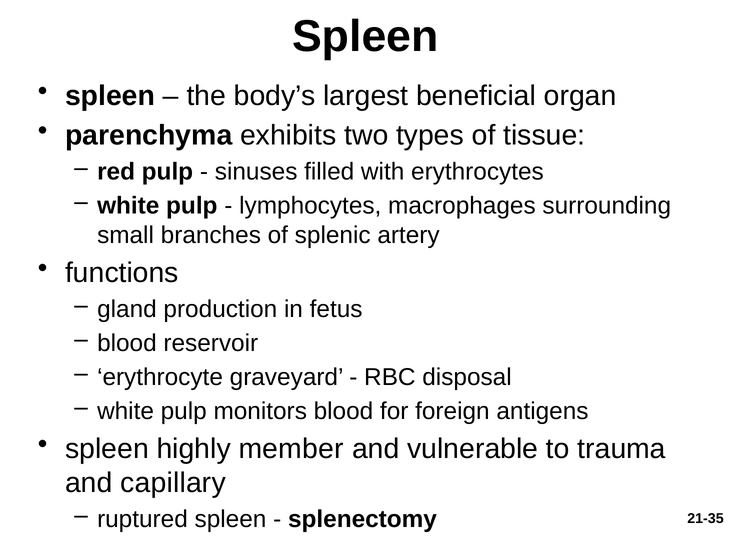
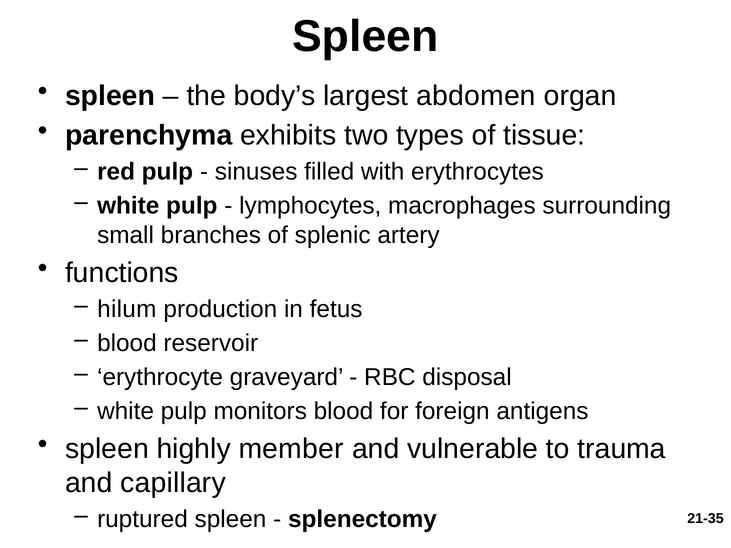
beneficial: beneficial -> abdomen
gland: gland -> hilum
